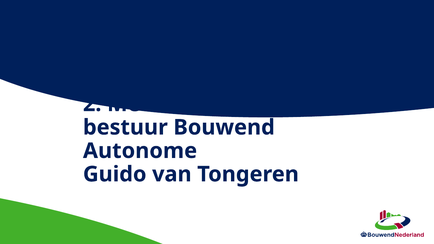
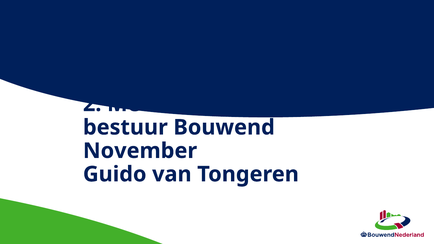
Autonome: Autonome -> November
